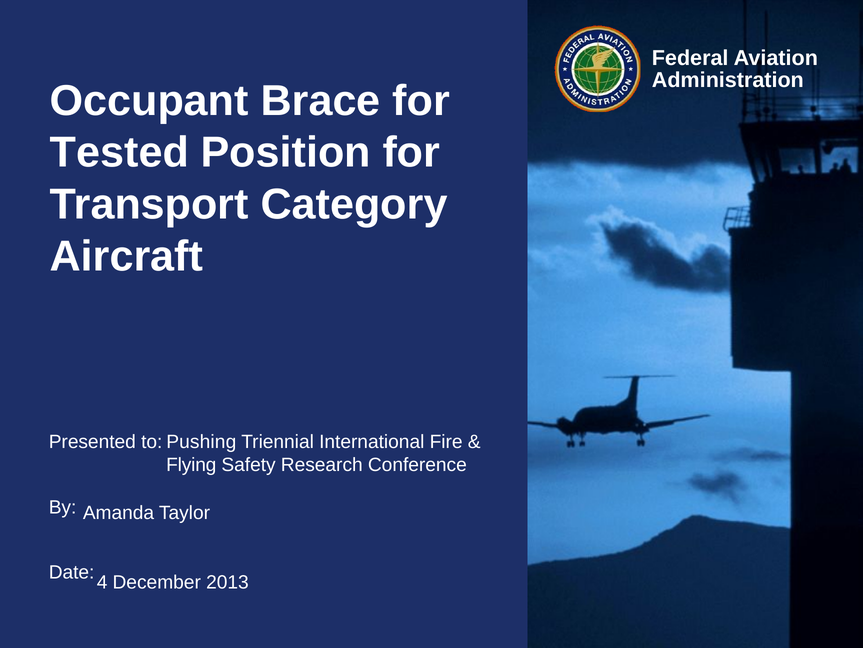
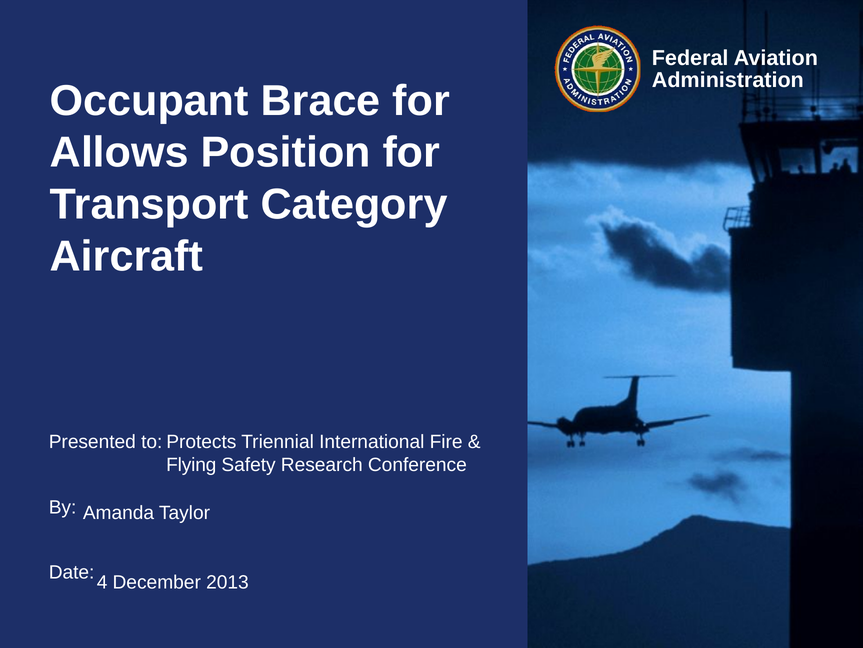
Tested: Tested -> Allows
Pushing: Pushing -> Protects
